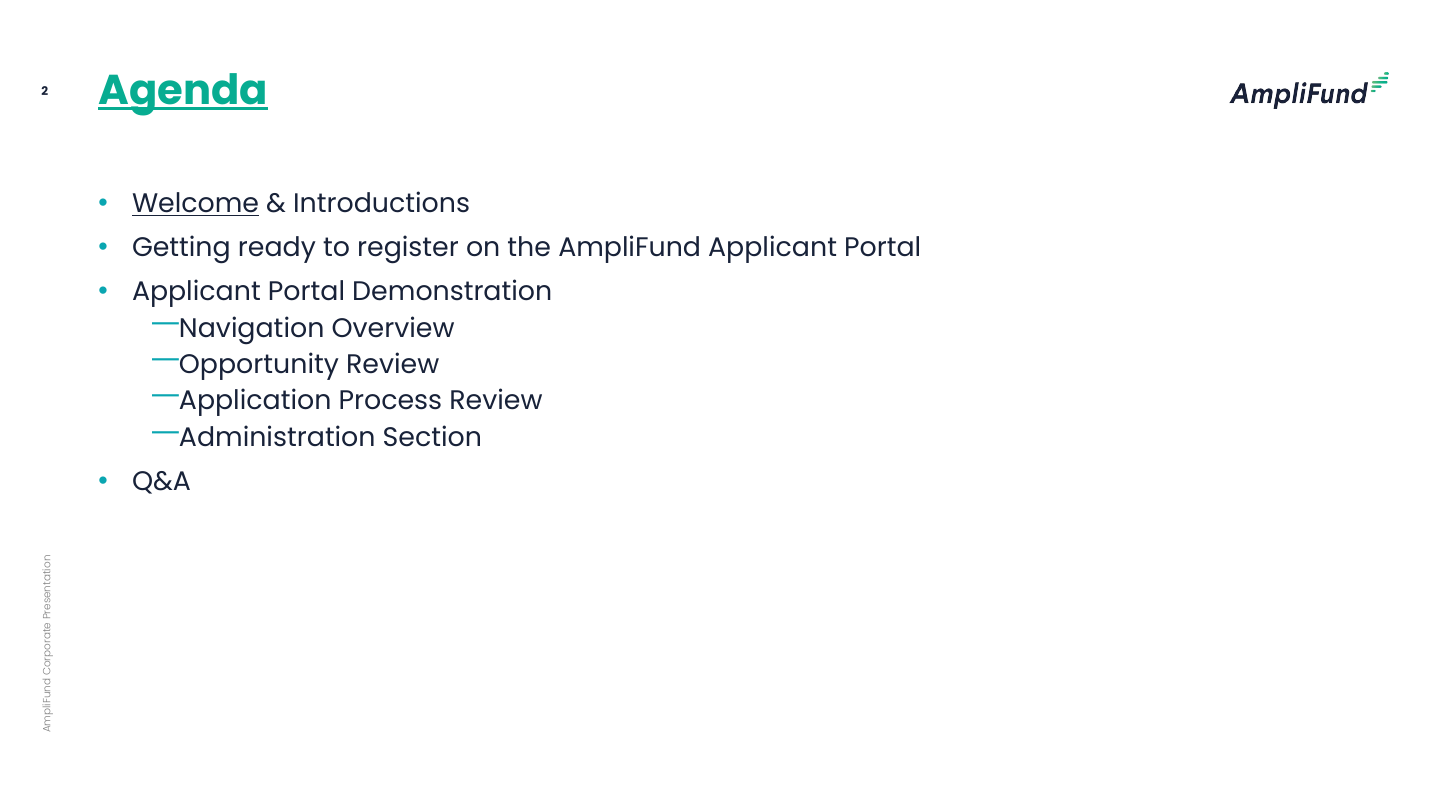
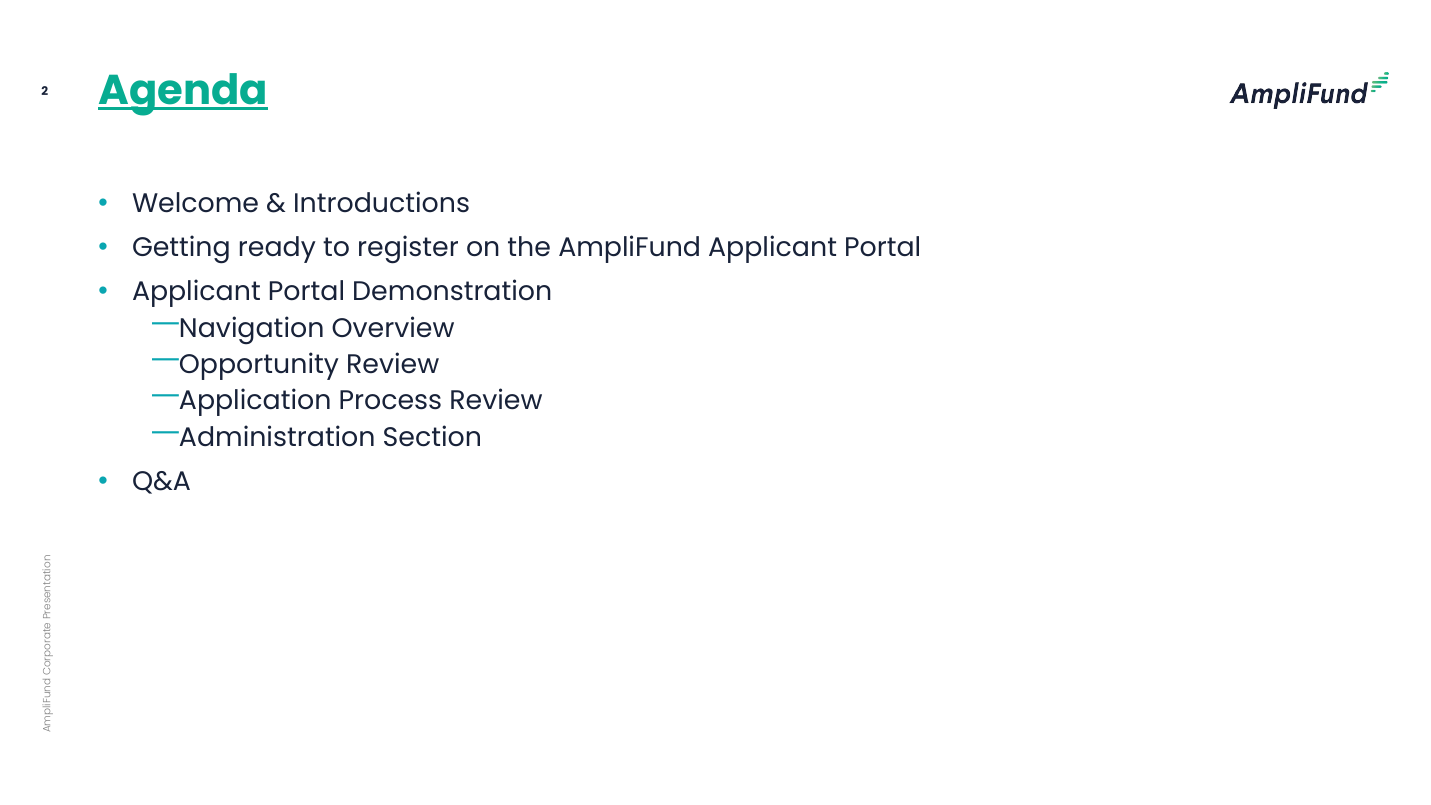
Welcome underline: present -> none
